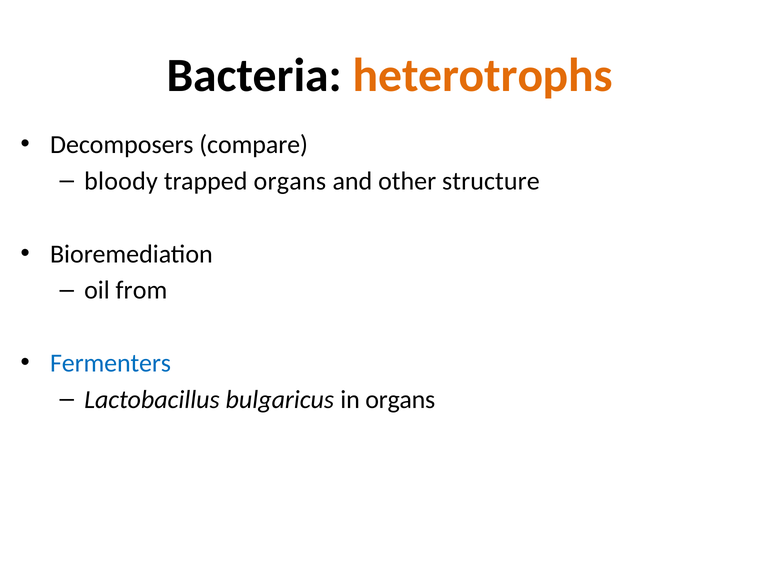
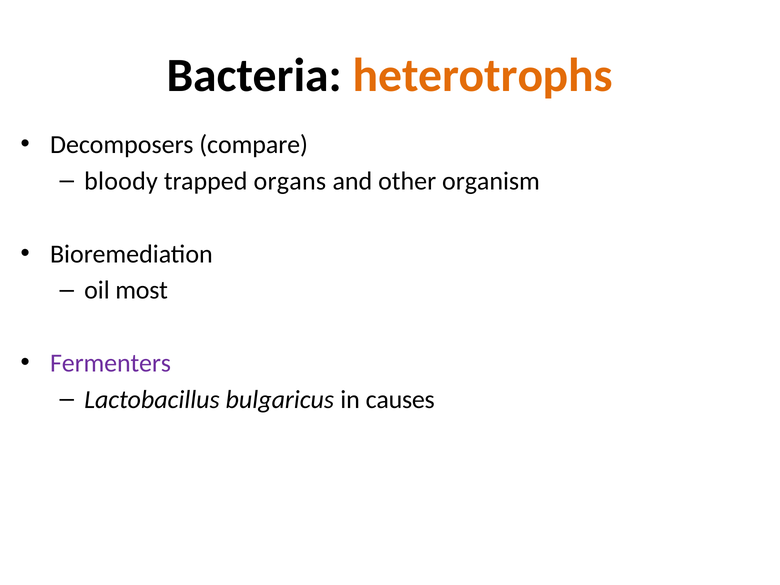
structure: structure -> organism
from: from -> most
Fermenters colour: blue -> purple
in organs: organs -> causes
